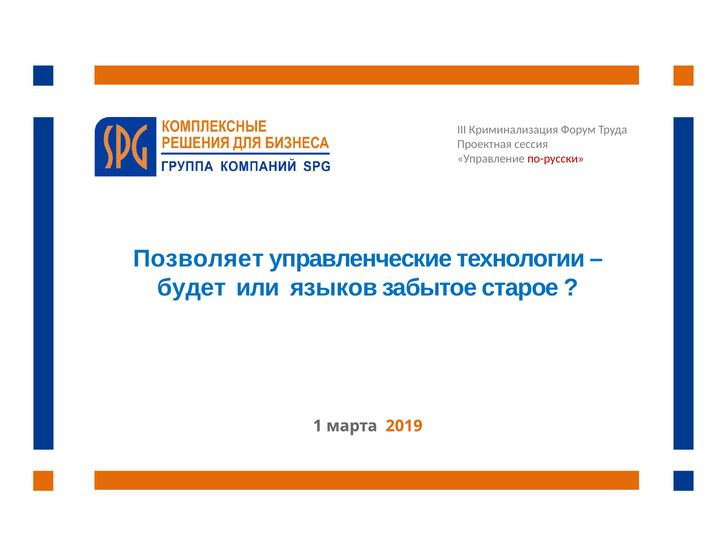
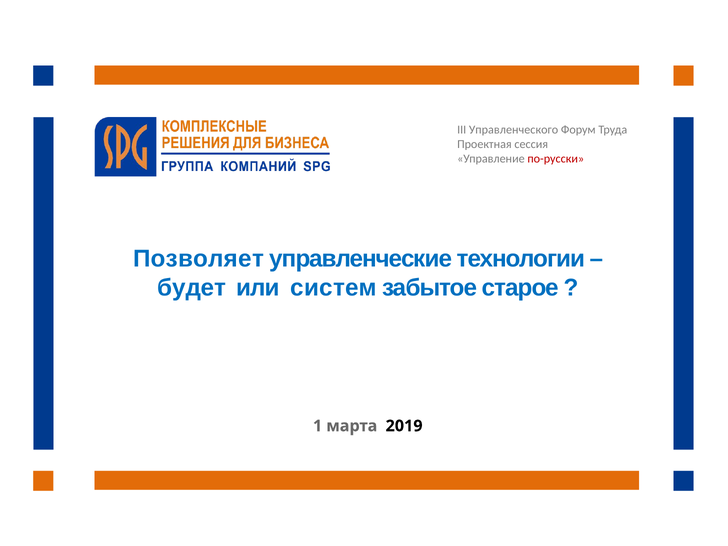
Криминализация: Криминализация -> Управленческого
языков: языков -> систем
2019 colour: orange -> black
